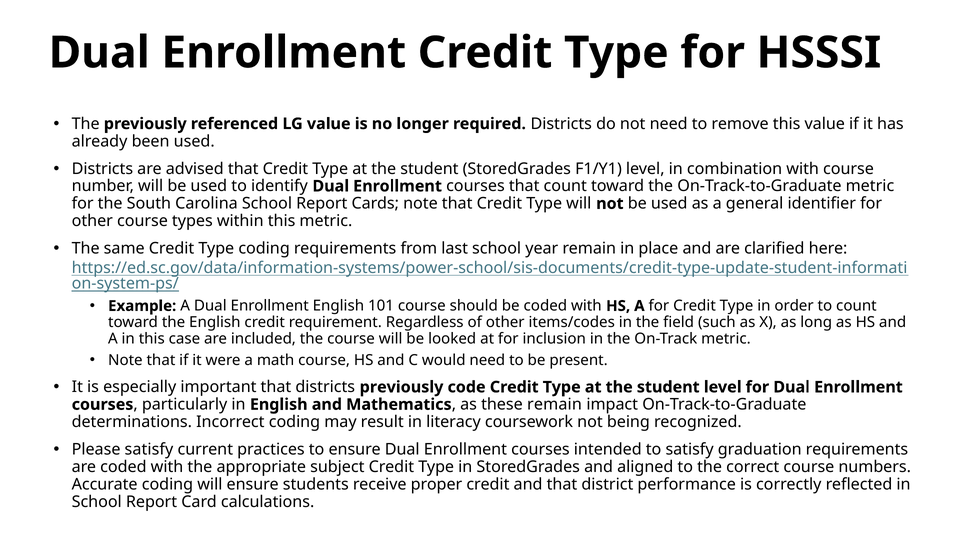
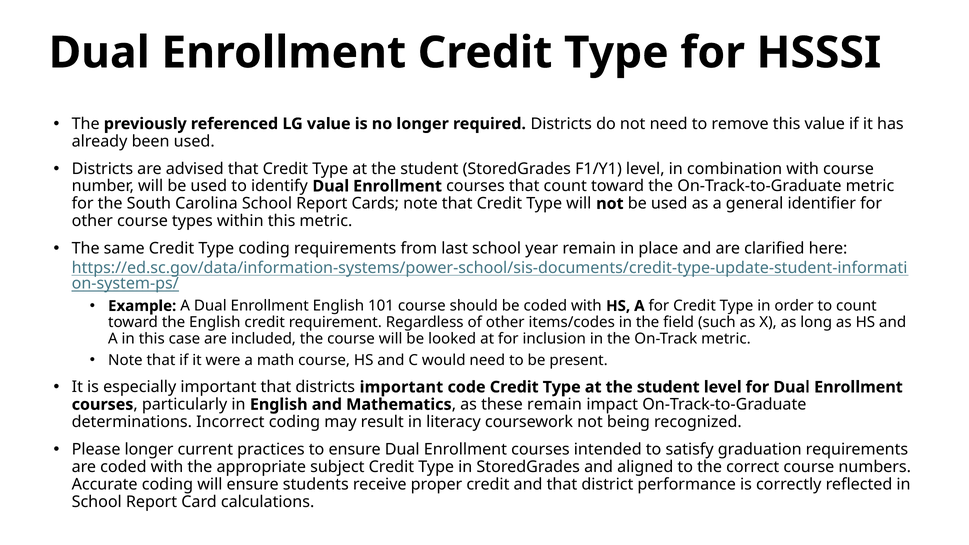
districts previously: previously -> important
Please satisfy: satisfy -> longer
